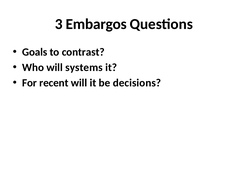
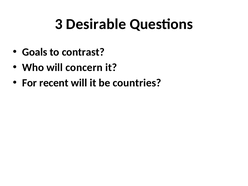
Embargos: Embargos -> Desirable
systems: systems -> concern
decisions: decisions -> countries
